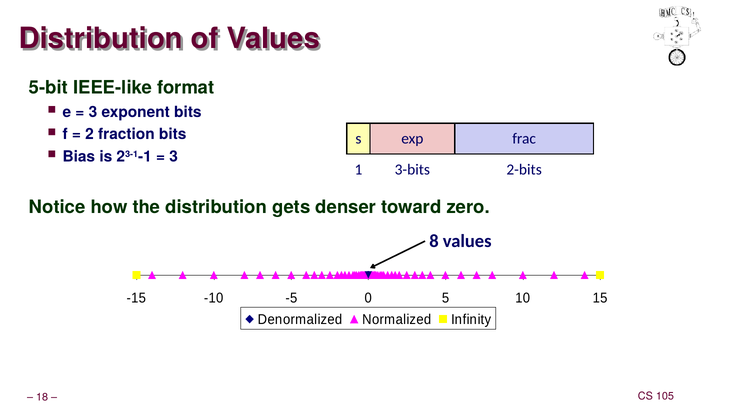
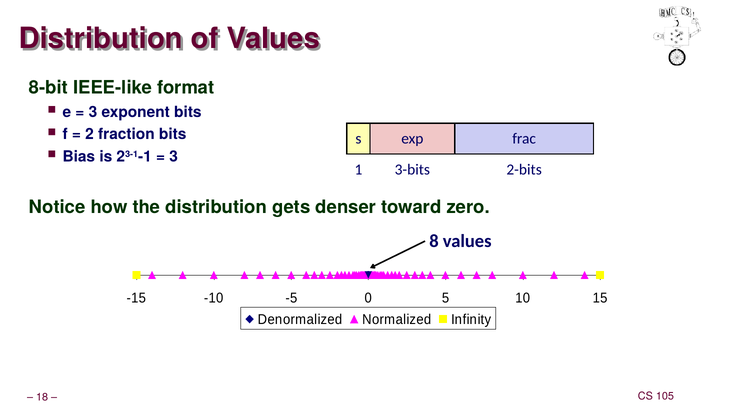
5-bit: 5-bit -> 8-bit
